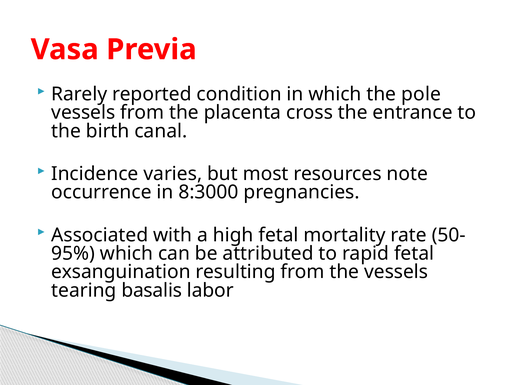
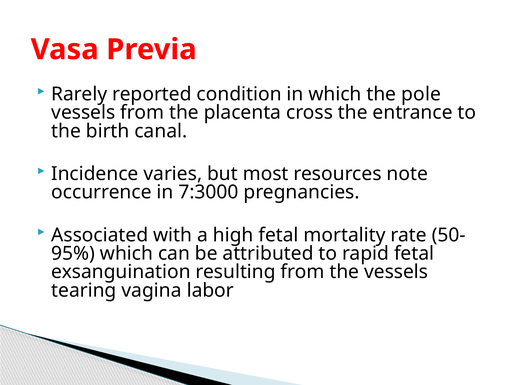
8:3000: 8:3000 -> 7:3000
basalis: basalis -> vagina
